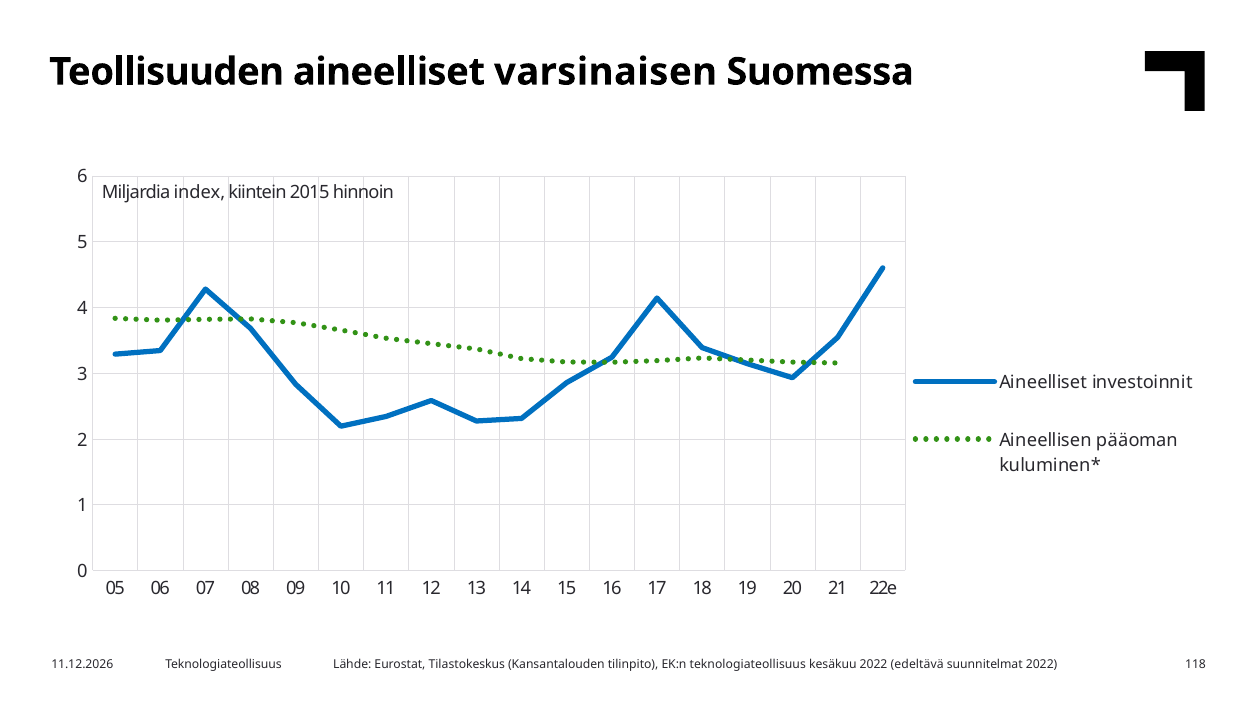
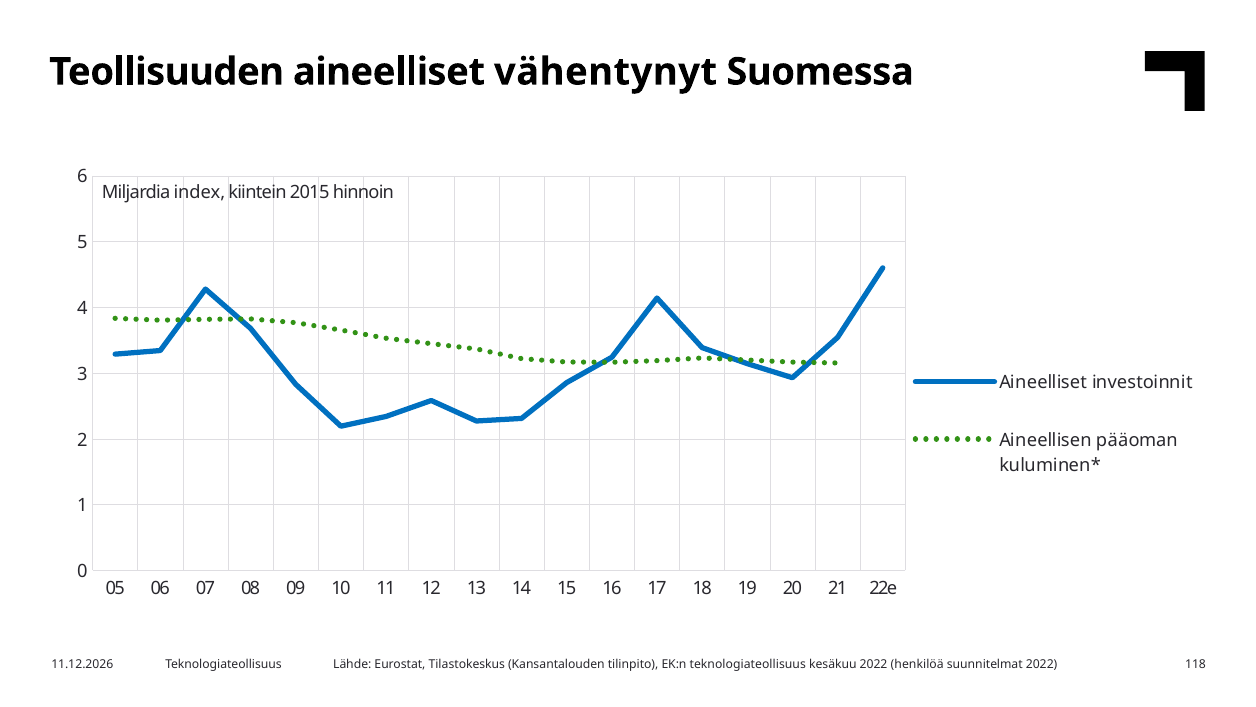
varsinaisen: varsinaisen -> vähentynyt
edeltävä: edeltävä -> henkilöä
